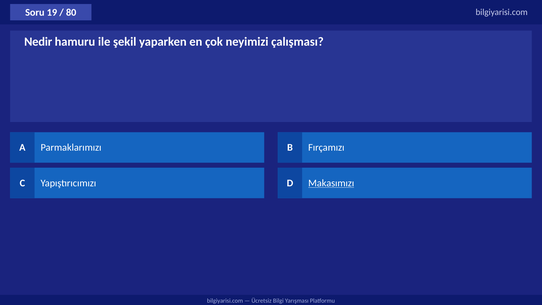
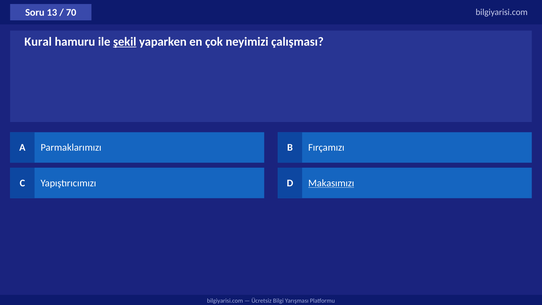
19: 19 -> 13
80: 80 -> 70
Nedir: Nedir -> Kural
şekil underline: none -> present
